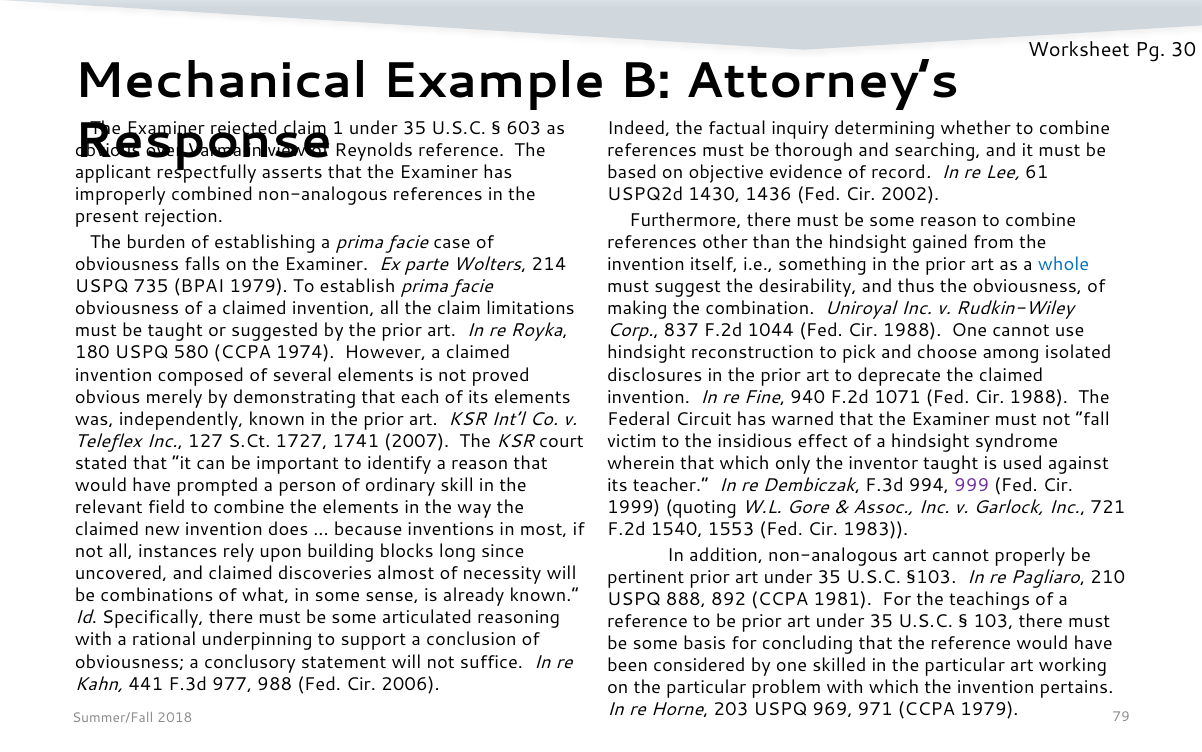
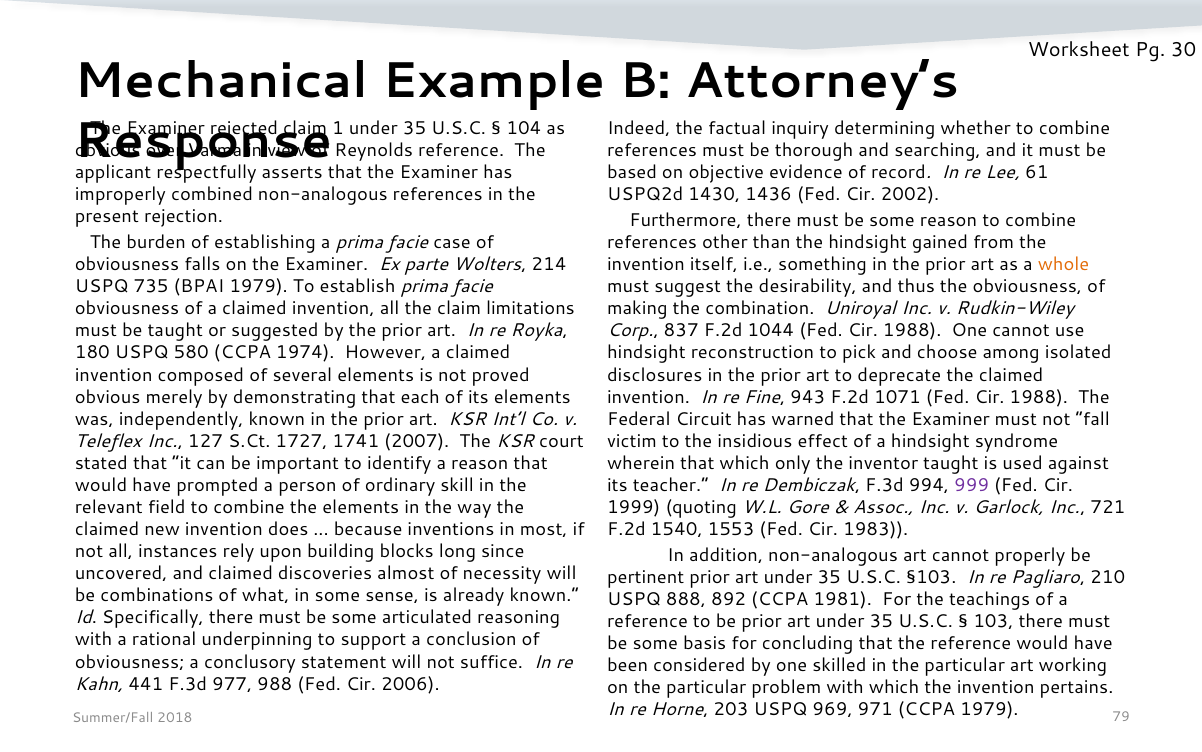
603: 603 -> 104
whole colour: blue -> orange
940: 940 -> 943
